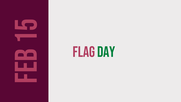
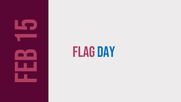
Day colour: green -> blue
